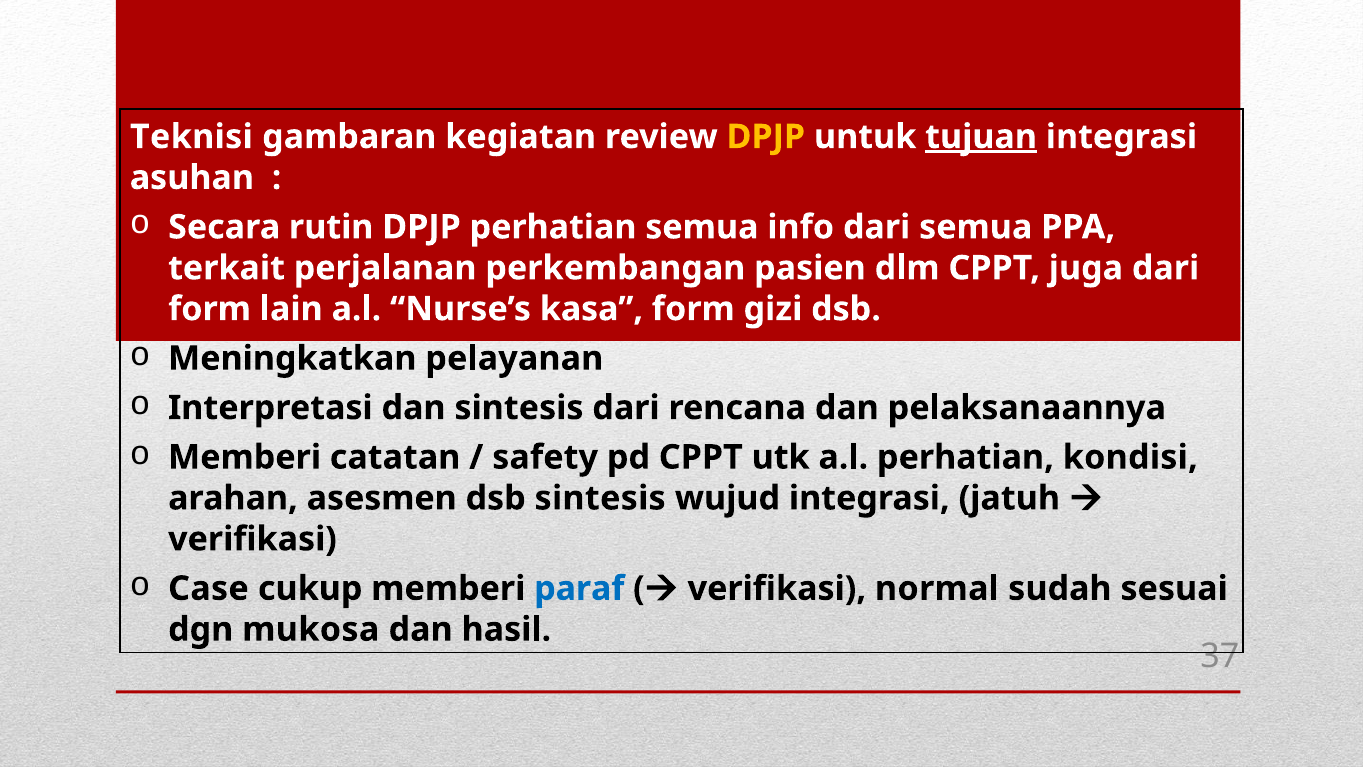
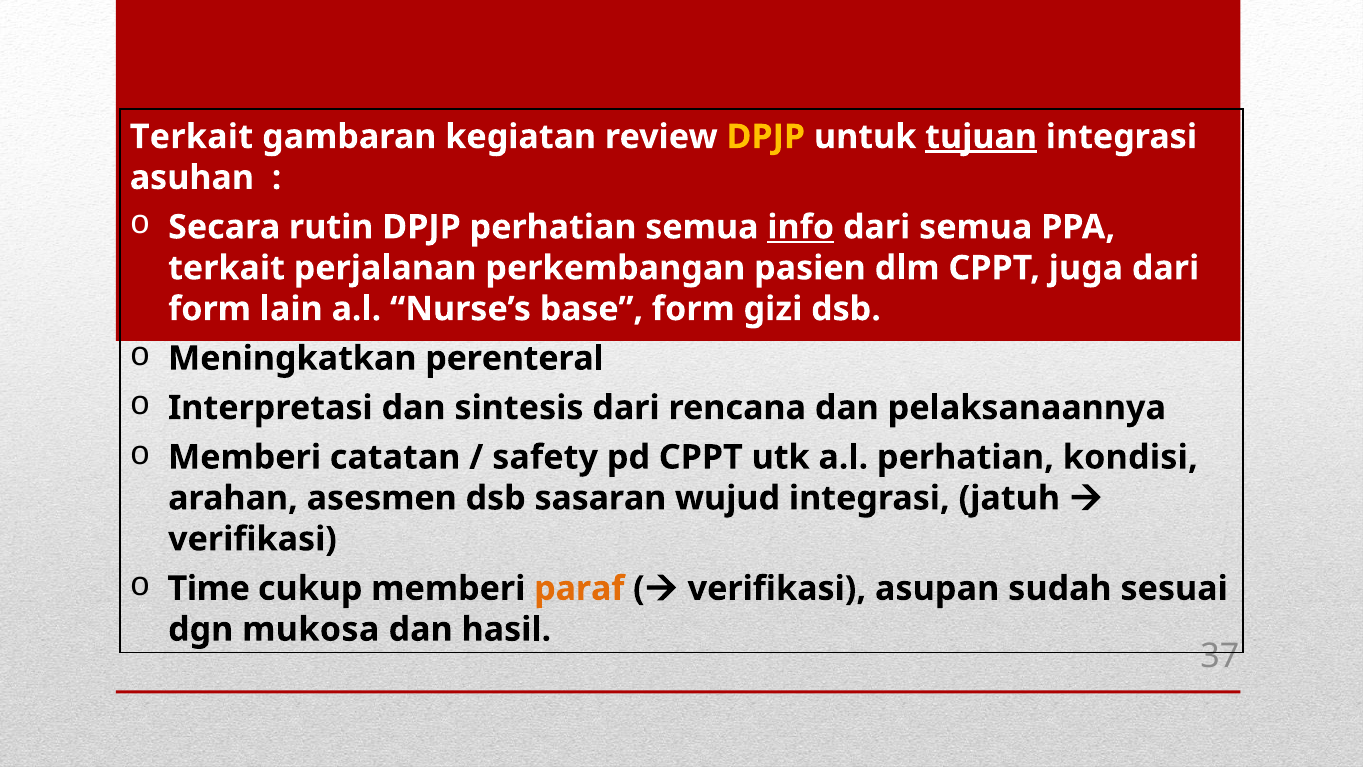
Teknisi at (191, 137): Teknisi -> Terkait
info underline: none -> present
kasa: kasa -> base
pelayanan: pelayanan -> perenteral
dsb sintesis: sintesis -> sasaran
Case: Case -> Time
paraf colour: blue -> orange
normal: normal -> asupan
